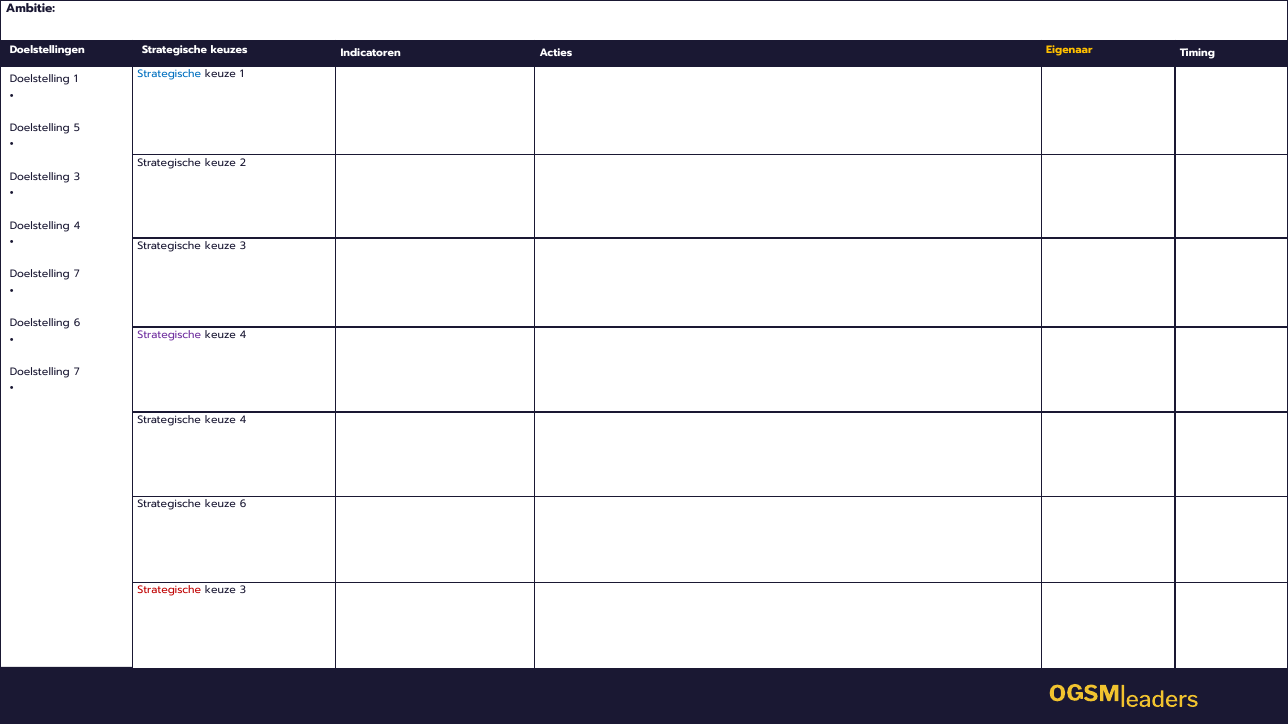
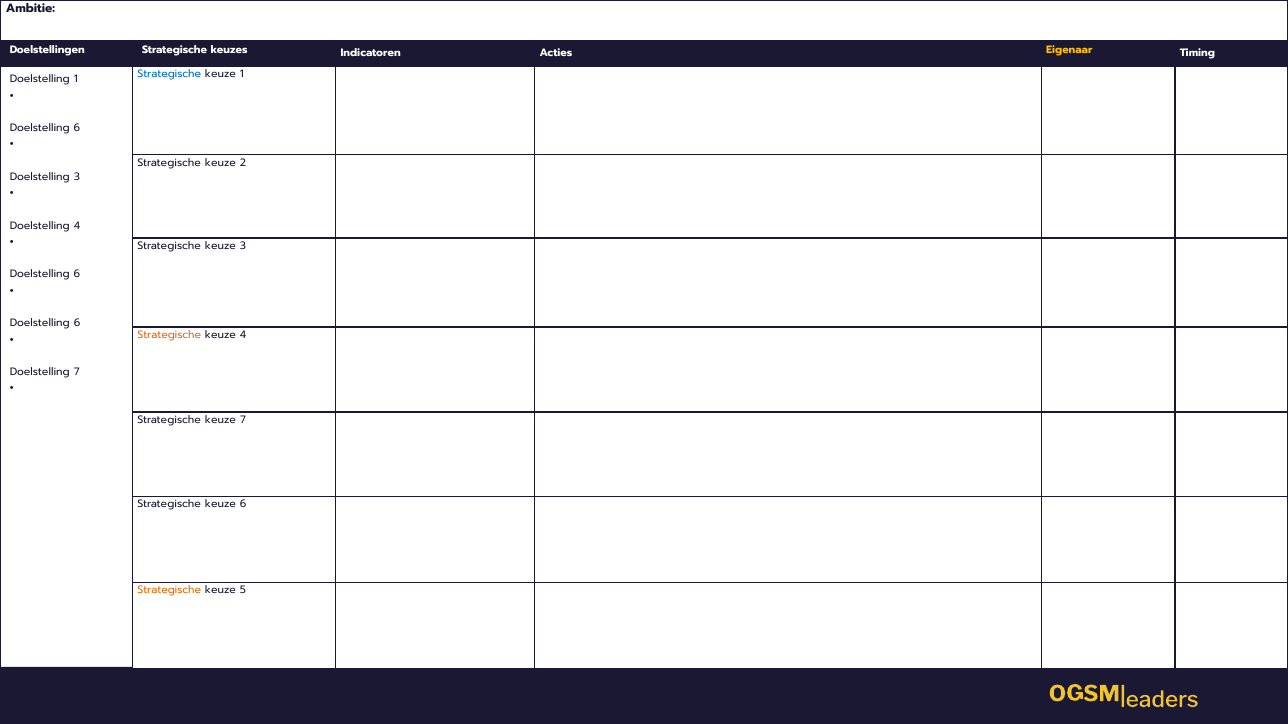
5 at (77, 128): 5 -> 6
7 at (77, 275): 7 -> 6
Strategische at (169, 335) colour: purple -> orange
4 at (243, 420): 4 -> 7
Strategische at (169, 591) colour: red -> orange
3 at (243, 591): 3 -> 5
